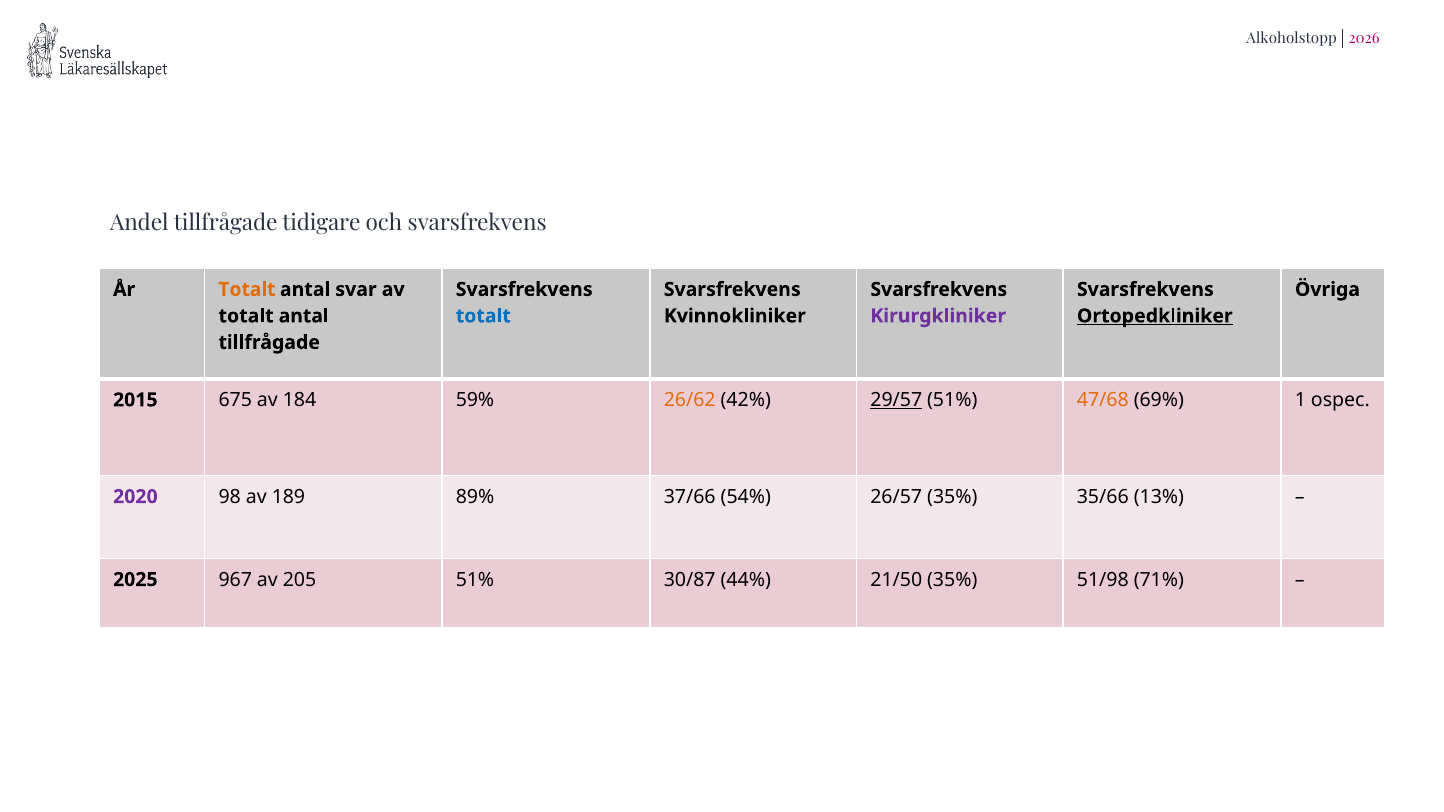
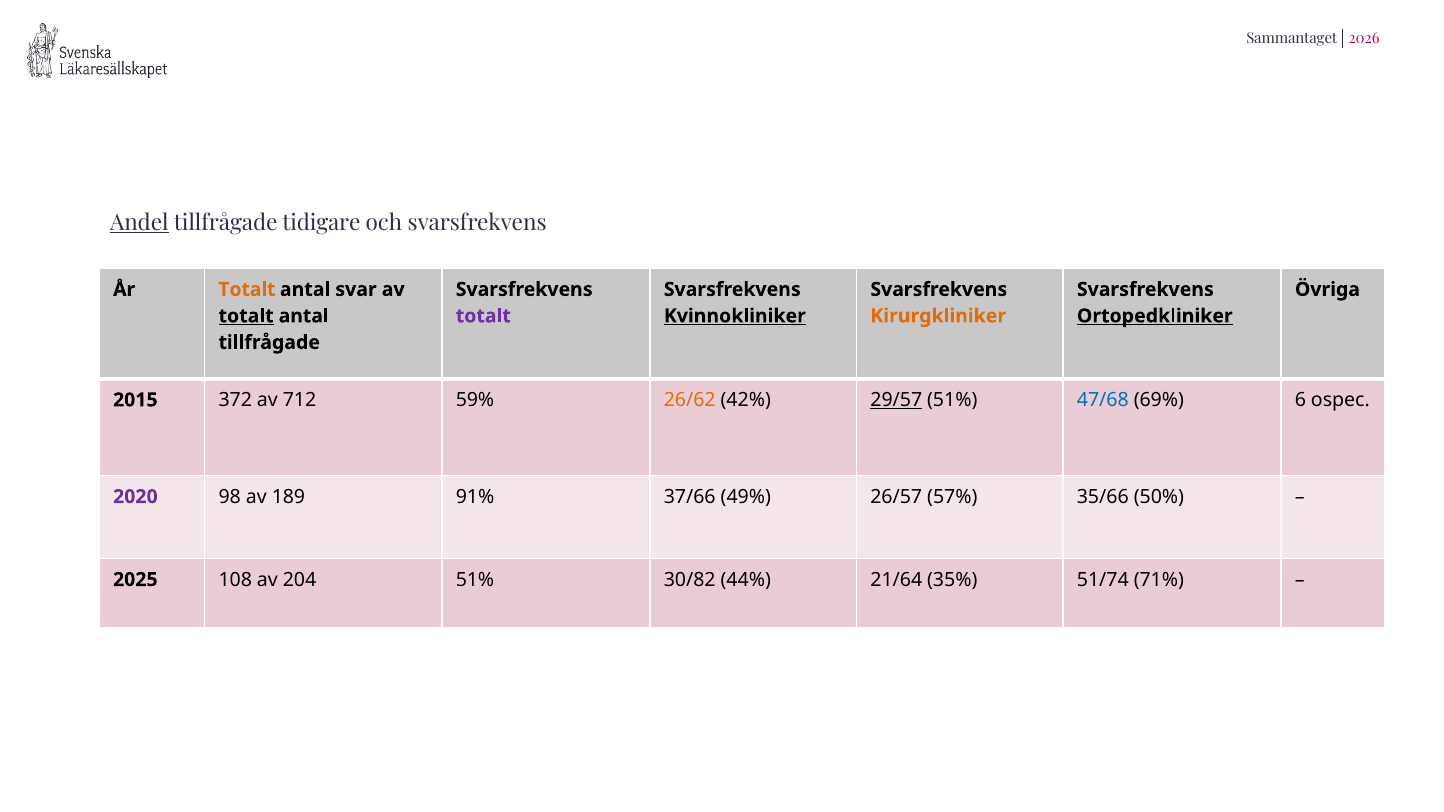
Alkoholstopp: Alkoholstopp -> Sammantaget
Andel underline: none -> present
totalt at (246, 316) underline: none -> present
totalt at (483, 316) colour: blue -> purple
Kvinnokliniker underline: none -> present
Kirurgkliniker colour: purple -> orange
675: 675 -> 372
184: 184 -> 712
47/68 colour: orange -> blue
1: 1 -> 6
89%: 89% -> 91%
54%: 54% -> 49%
26/57 35%: 35% -> 57%
13%: 13% -> 50%
967: 967 -> 108
205: 205 -> 204
30/87: 30/87 -> 30/82
21/50: 21/50 -> 21/64
51/98: 51/98 -> 51/74
